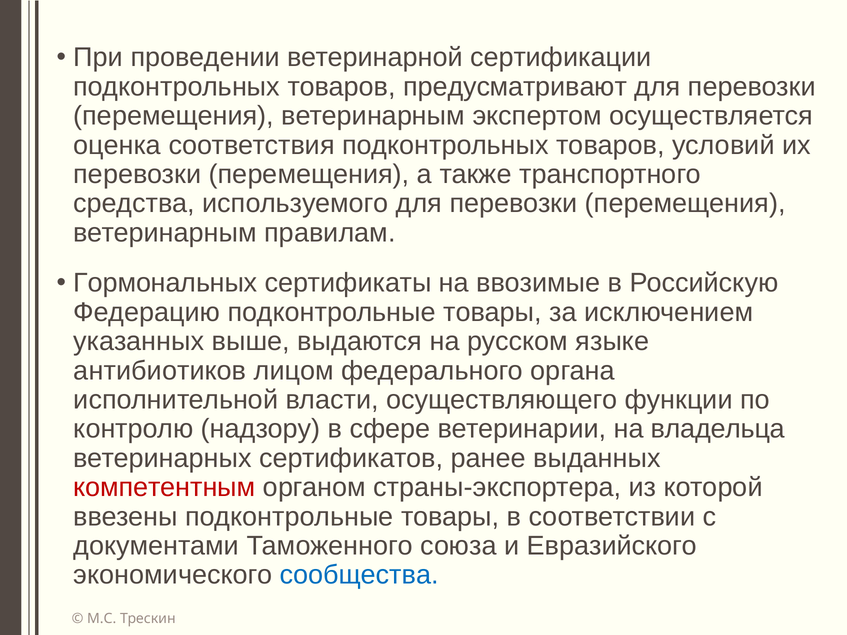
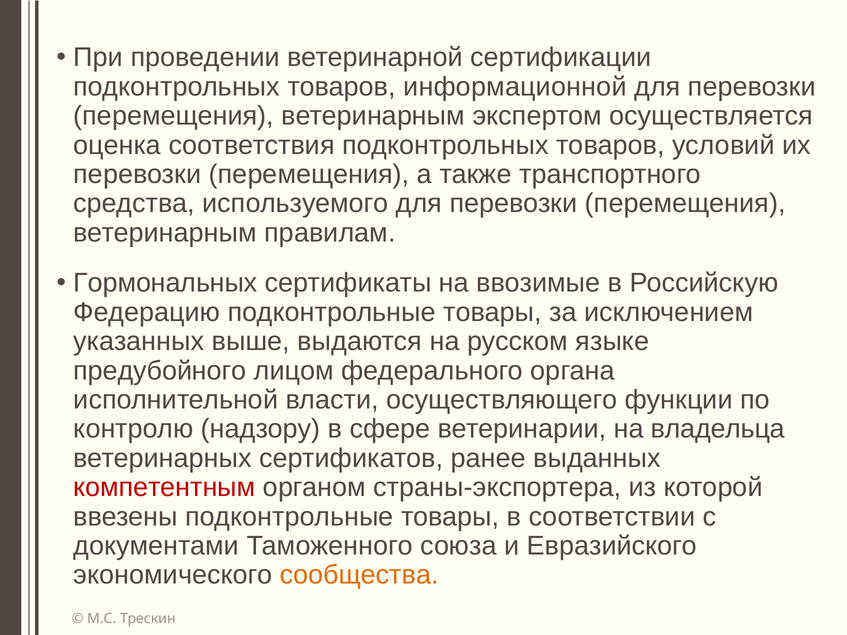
предусматривают: предусматривают -> информационной
антибиотиков: антибиотиков -> предубойного
сообщества colour: blue -> orange
